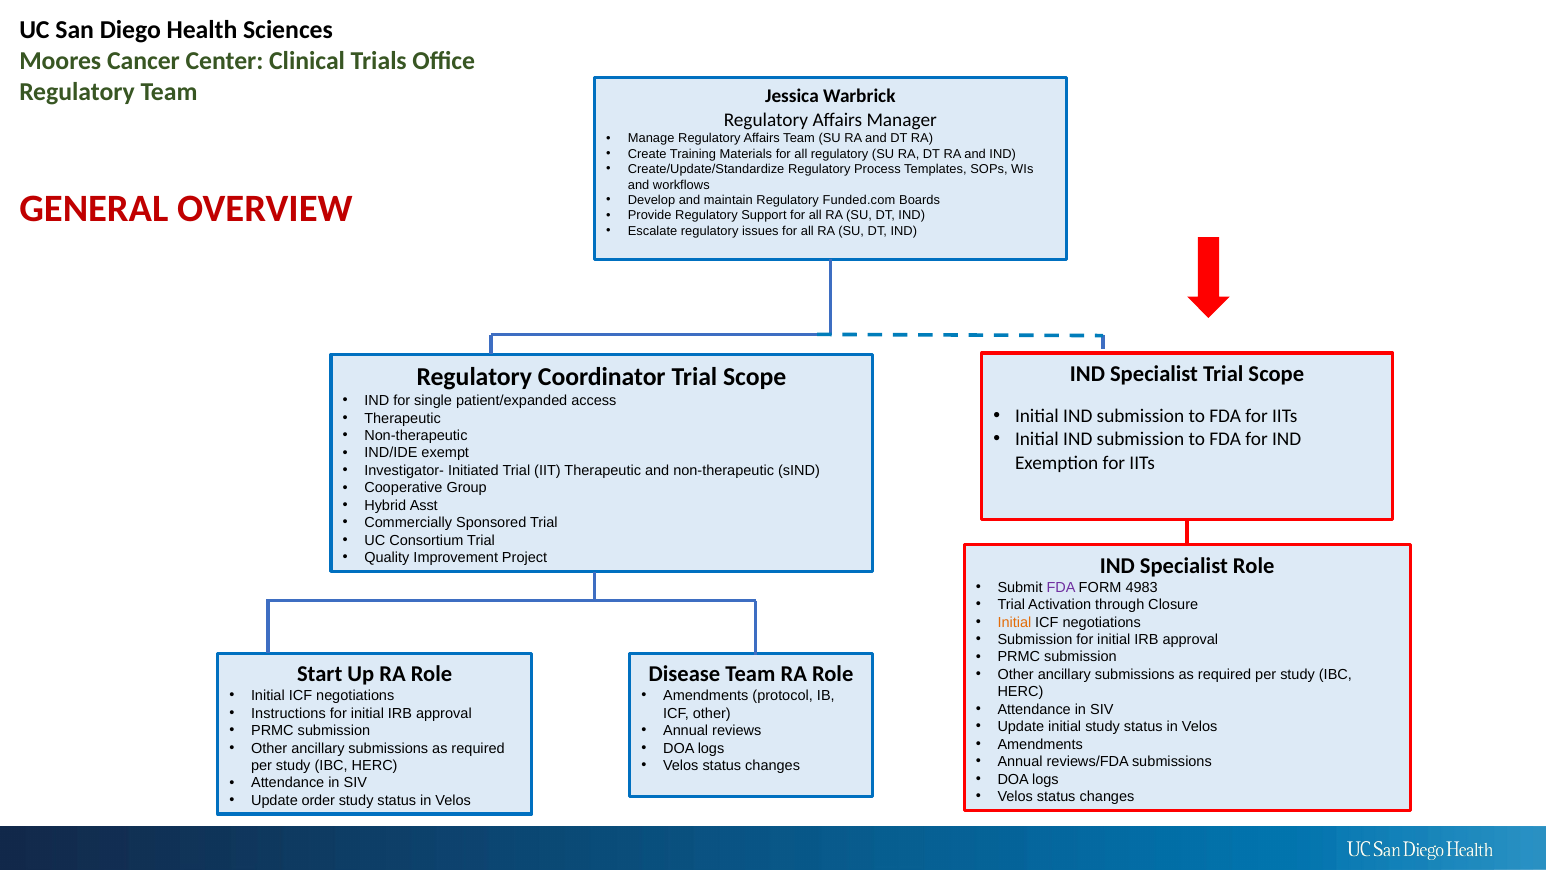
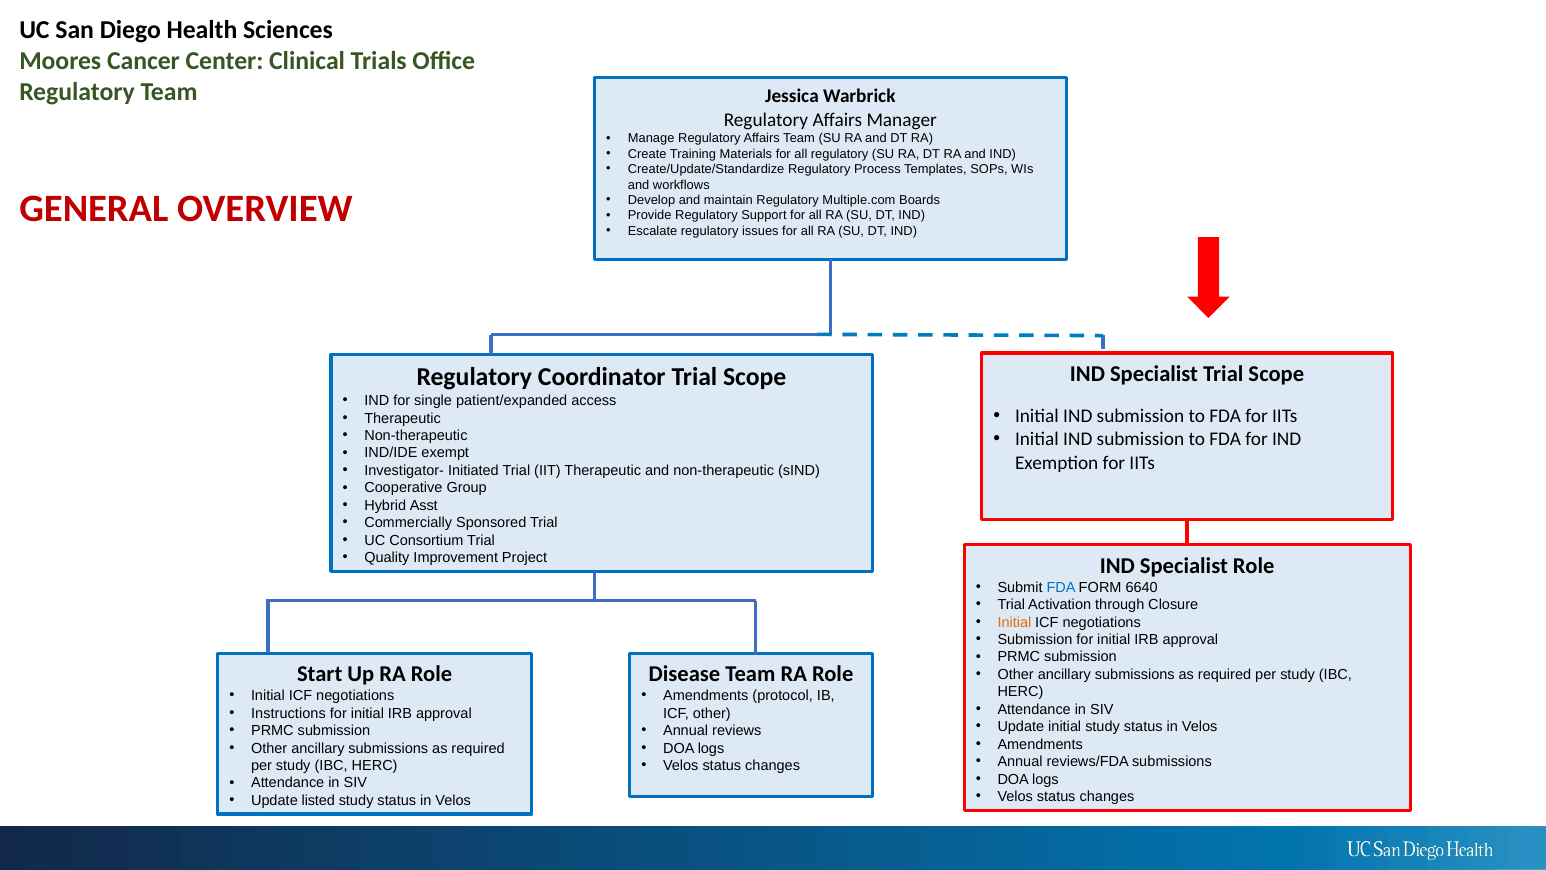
Funded.com: Funded.com -> Multiple.com
FDA at (1061, 587) colour: purple -> blue
4983: 4983 -> 6640
order: order -> listed
